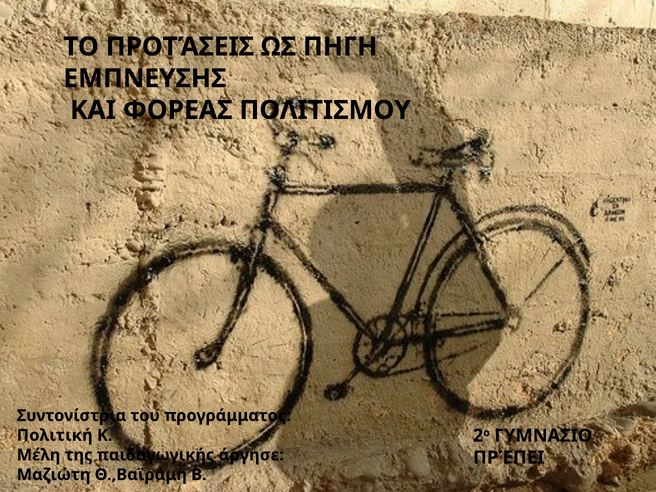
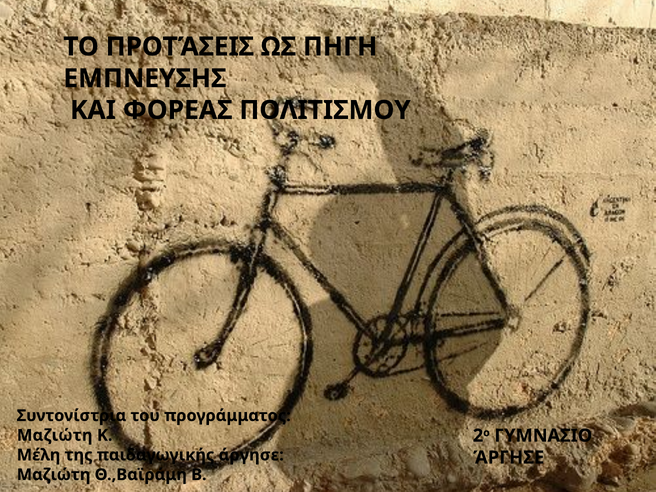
Πολιτική at (55, 435): Πολιτική -> Μαζιώτη
ΠΡΈΠΕΙ at (509, 458): ΠΡΈΠΕΙ -> ΆΡΓΗΣΕ
